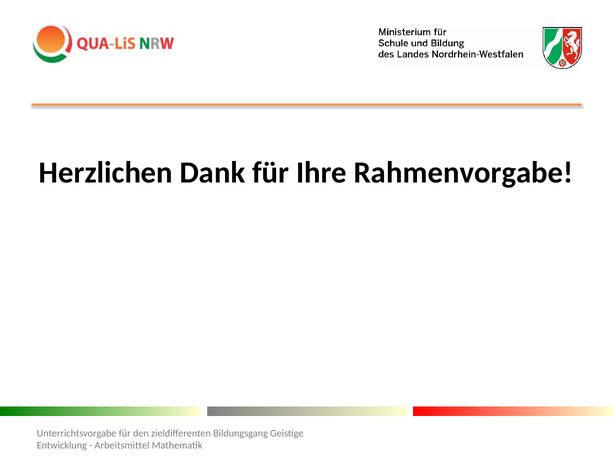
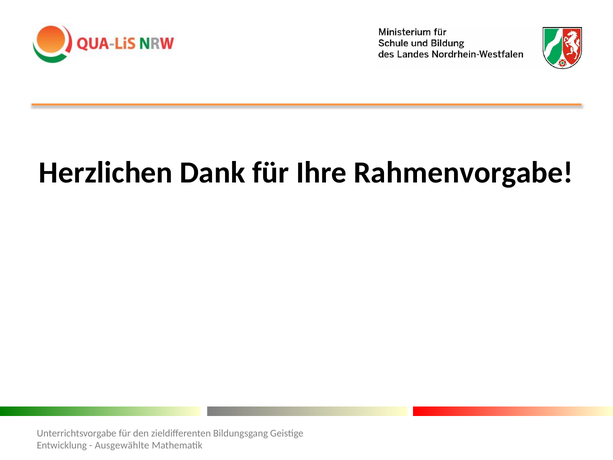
Arbeitsmittel: Arbeitsmittel -> Ausgewählte
